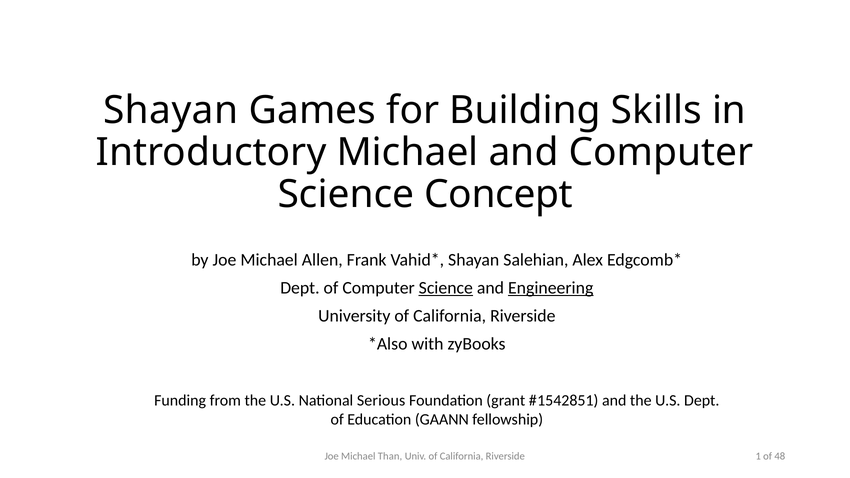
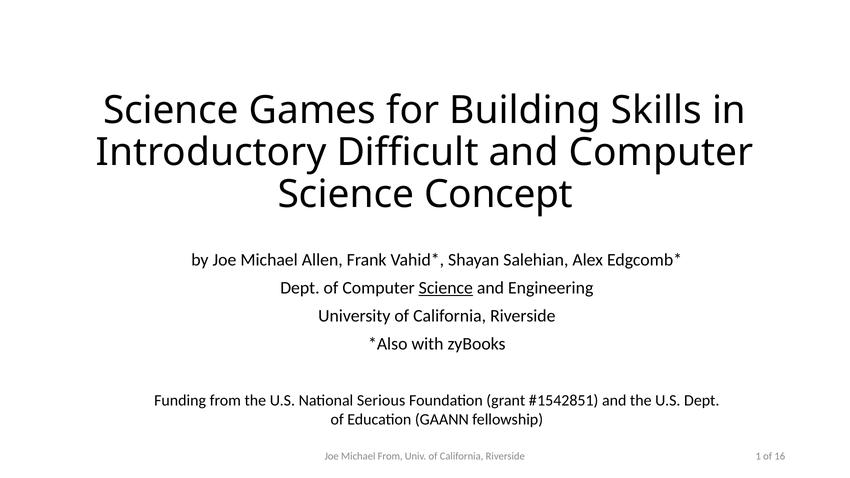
Shayan at (171, 110): Shayan -> Science
Introductory Michael: Michael -> Difficult
Engineering underline: present -> none
Michael Than: Than -> From
48: 48 -> 16
